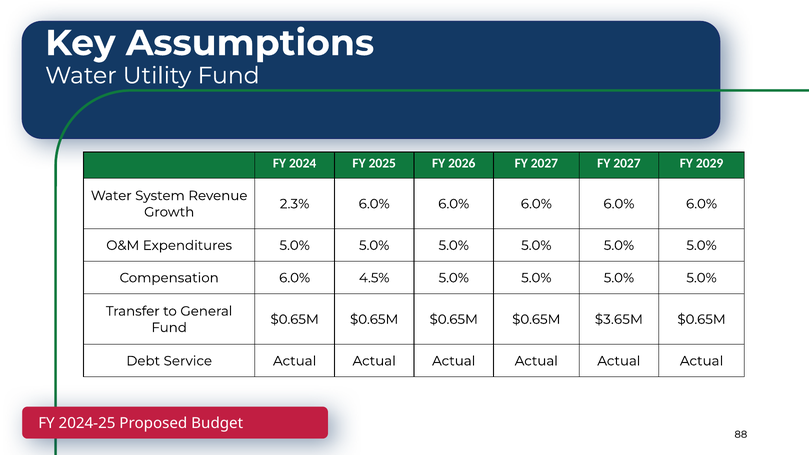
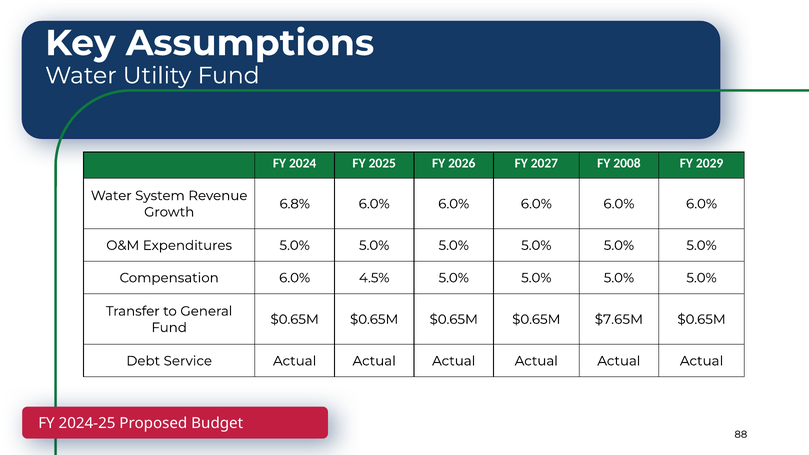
2027 FY 2027: 2027 -> 2008
2.3%: 2.3% -> 6.8%
$3.65M: $3.65M -> $7.65M
